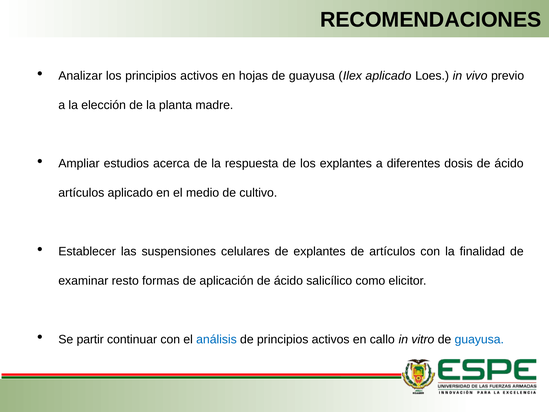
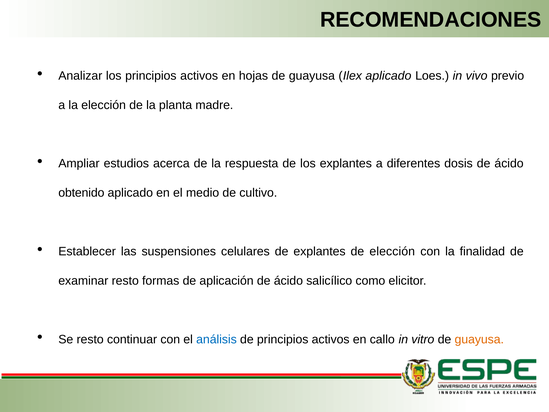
artículos at (81, 193): artículos -> obtenido
de artículos: artículos -> elección
Se partir: partir -> resto
guayusa at (479, 339) colour: blue -> orange
